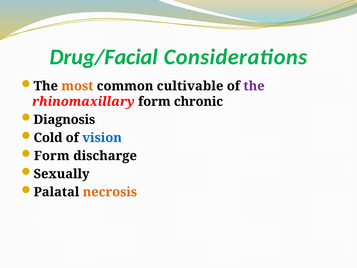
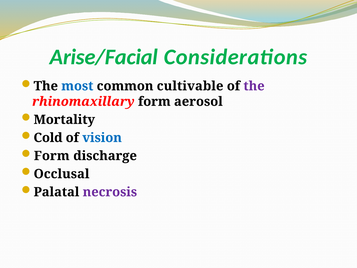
Drug/Facial: Drug/Facial -> Arise/Facial
most colour: orange -> blue
chronic: chronic -> aerosol
Diagnosis: Diagnosis -> Mortality
Sexually: Sexually -> Occlusal
necrosis colour: orange -> purple
